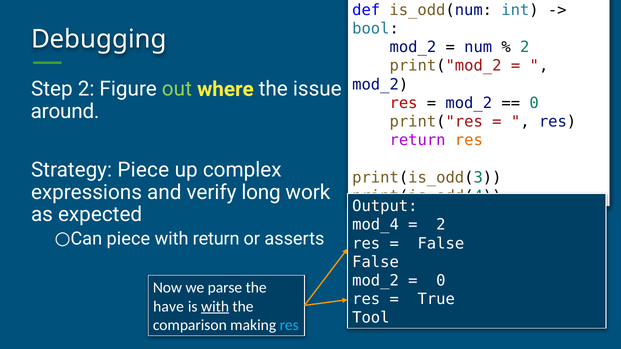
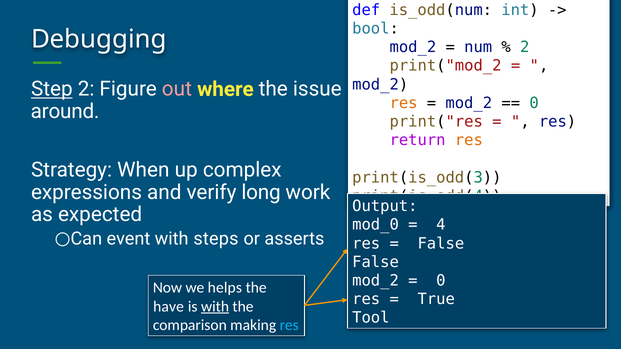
Step underline: none -> present
out colour: light green -> pink
res at (404, 103) colour: red -> orange
Strategy Piece: Piece -> When
mod_4: mod_4 -> mod_0
2 at (441, 225): 2 -> 4
piece at (128, 239): piece -> event
with return: return -> steps
parse: parse -> helps
